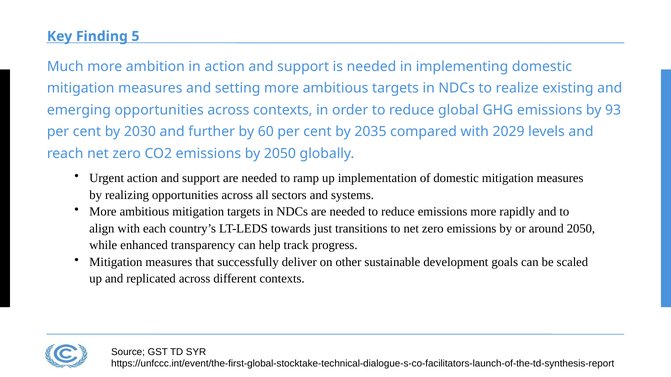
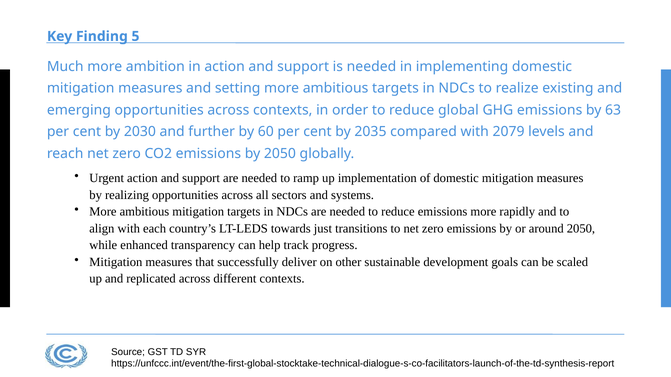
93: 93 -> 63
2029: 2029 -> 2079
